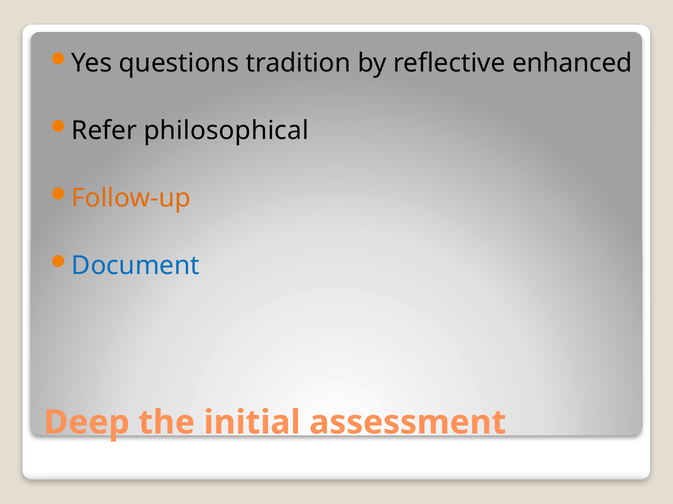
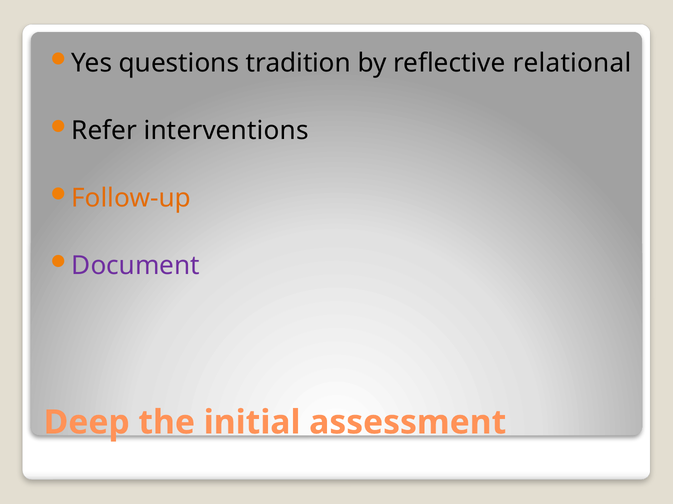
enhanced: enhanced -> relational
philosophical: philosophical -> interventions
Document colour: blue -> purple
